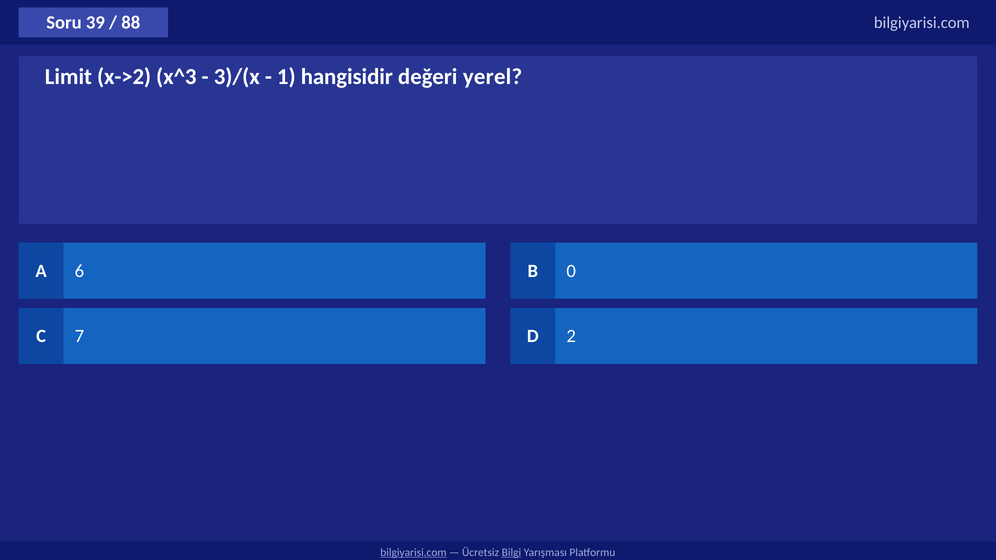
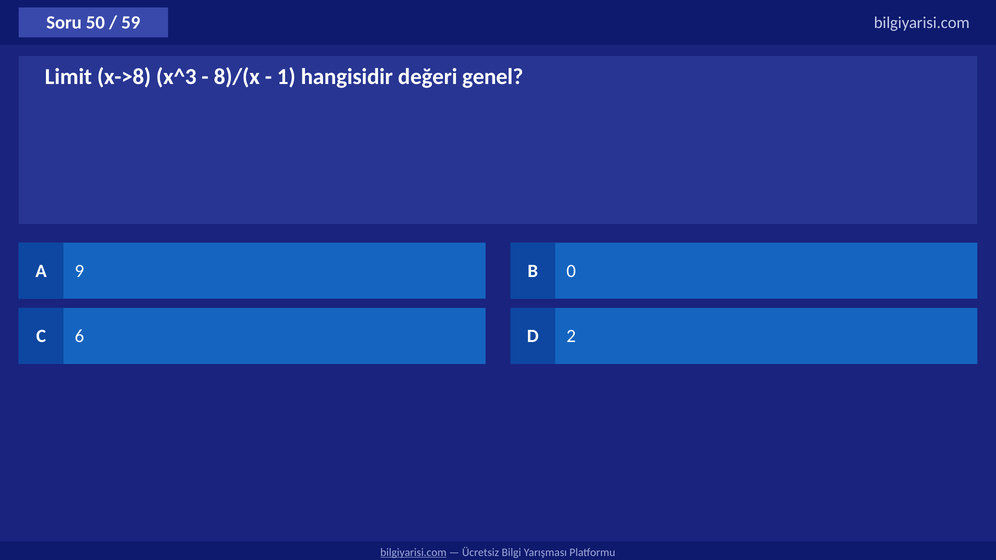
39: 39 -> 50
88: 88 -> 59
x->2: x->2 -> x->8
3)/(x: 3)/(x -> 8)/(x
yerel: yerel -> genel
6: 6 -> 9
7: 7 -> 6
Bilgi underline: present -> none
